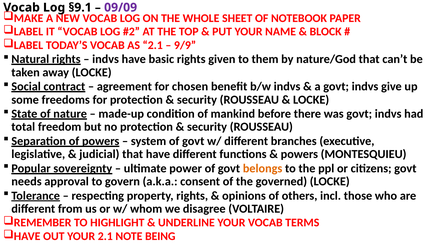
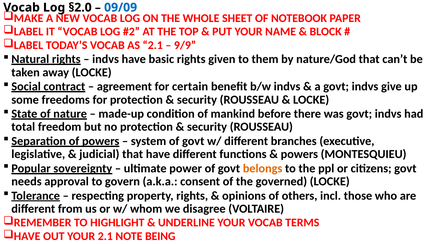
§9.1: §9.1 -> §2.0
09/09 colour: purple -> blue
chosen: chosen -> certain
